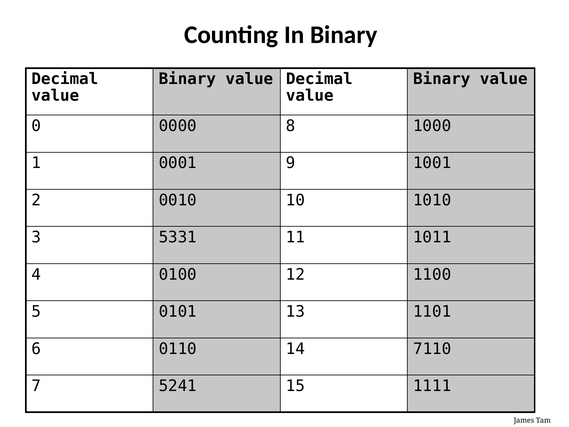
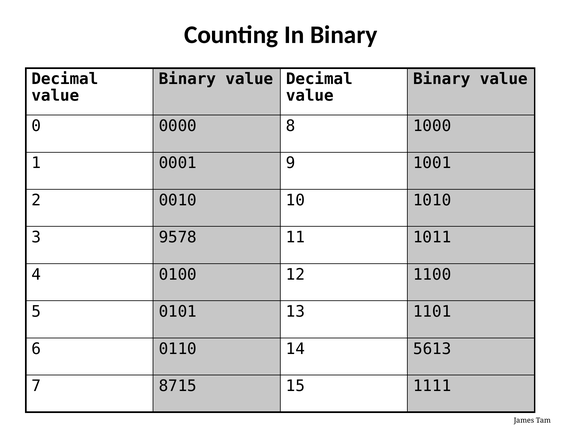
5331: 5331 -> 9578
7110: 7110 -> 5613
5241: 5241 -> 8715
